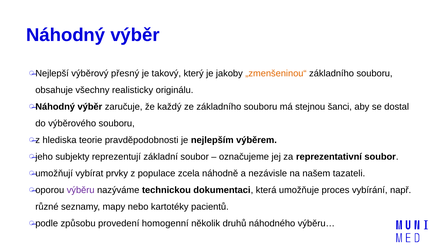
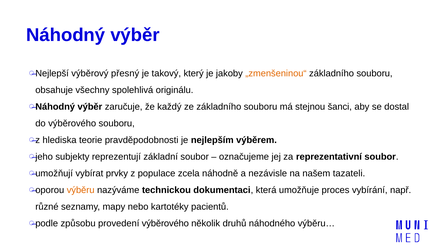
realisticky: realisticky -> spolehlivá
výběru colour: purple -> orange
provedení homogenní: homogenní -> výběrového
